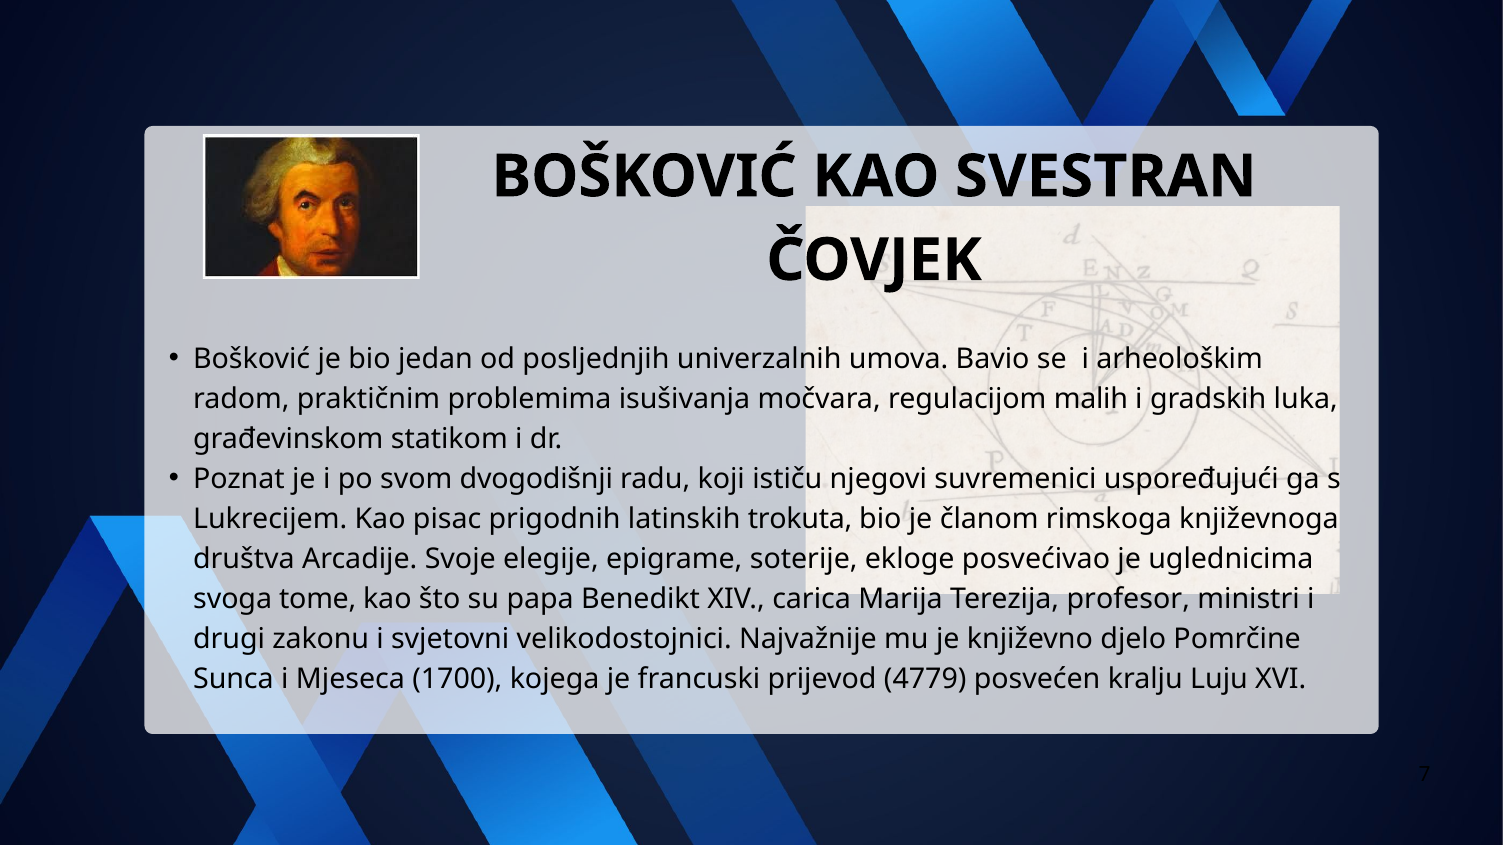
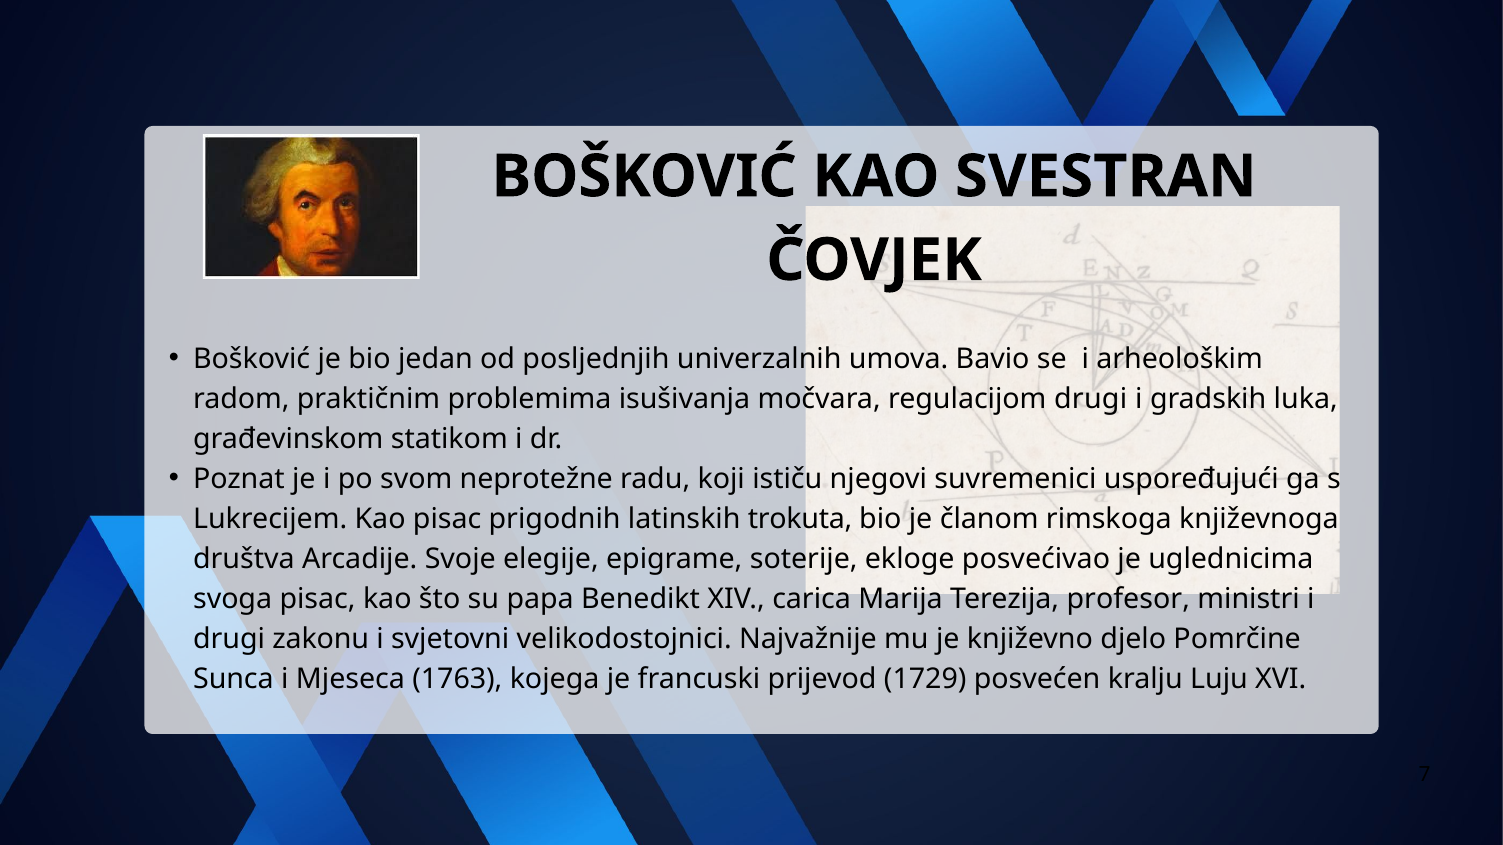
regulacijom malih: malih -> drugi
dvogodišnji: dvogodišnji -> neprotežne
svoga tome: tome -> pisac
1700: 1700 -> 1763
4779: 4779 -> 1729
